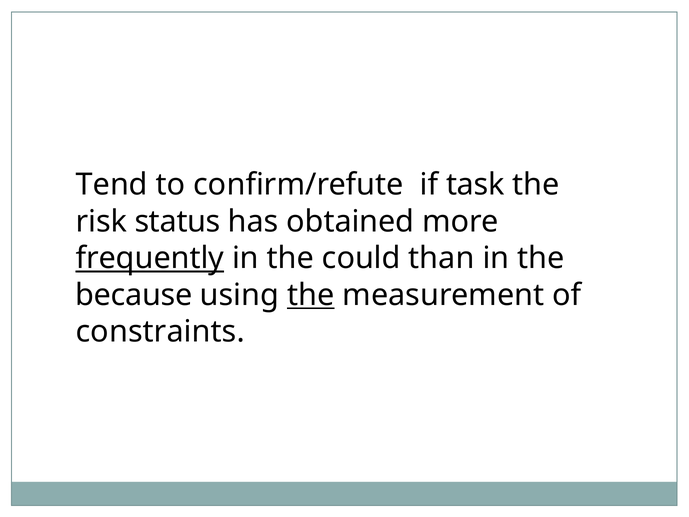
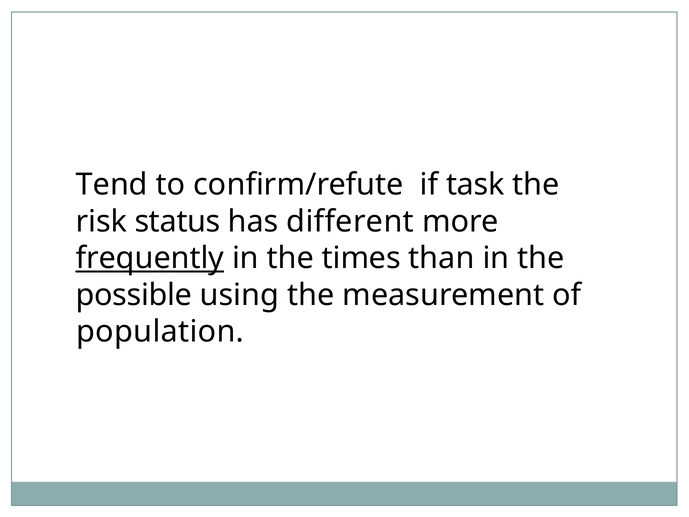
obtained: obtained -> different
could: could -> times
because: because -> possible
the at (311, 295) underline: present -> none
constraints: constraints -> population
